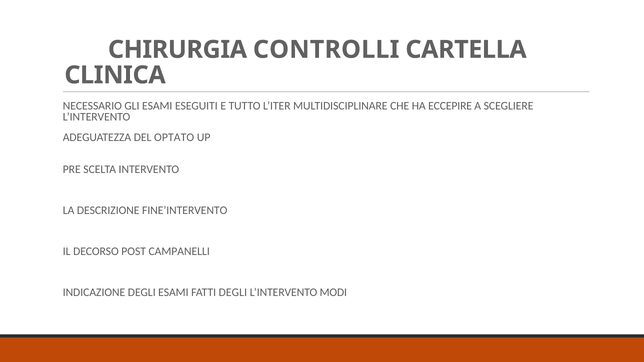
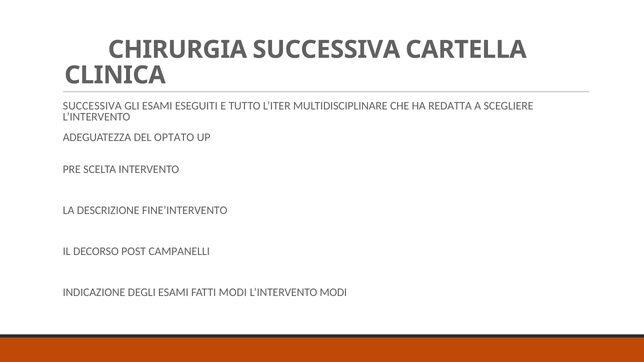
CHIRURGIA CONTROLLI: CONTROLLI -> SUCCESSIVA
NECESSARIO at (92, 106): NECESSARIO -> SUCCESSIVA
ECCEPIRE: ECCEPIRE -> REDATTA
FATTI DEGLI: DEGLI -> MODI
